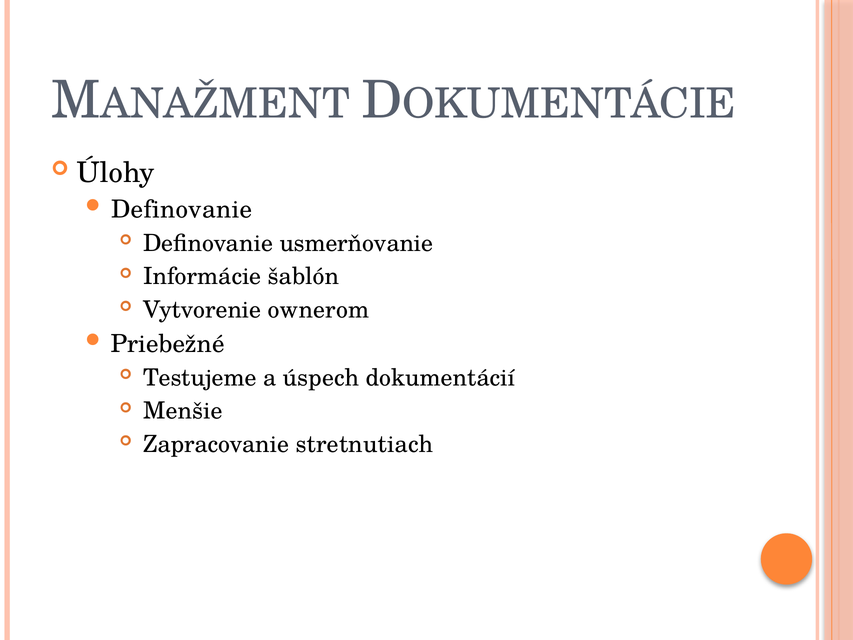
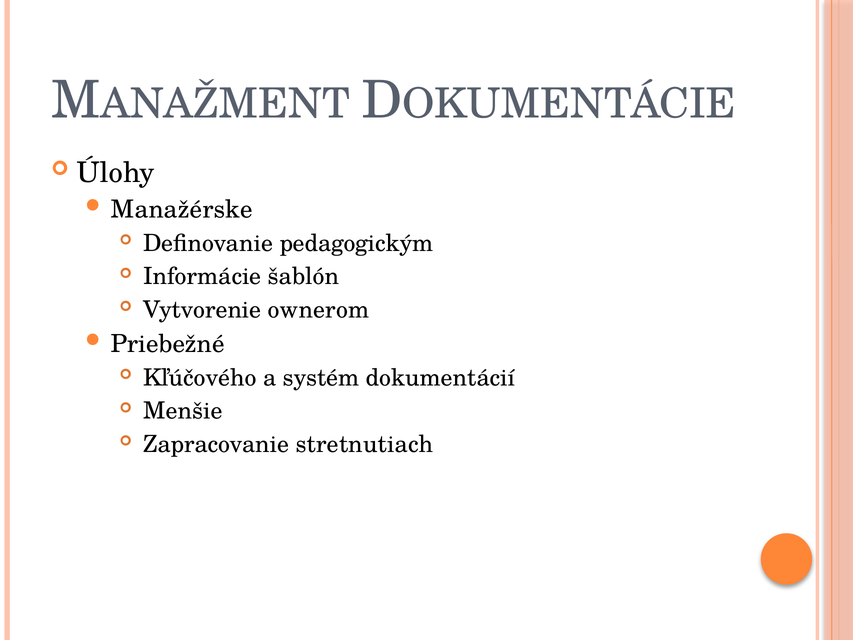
Definovanie at (182, 209): Definovanie -> Manažérske
usmerňovanie: usmerňovanie -> pedagogickým
Testujeme: Testujeme -> Kľúčového
úspech: úspech -> systém
